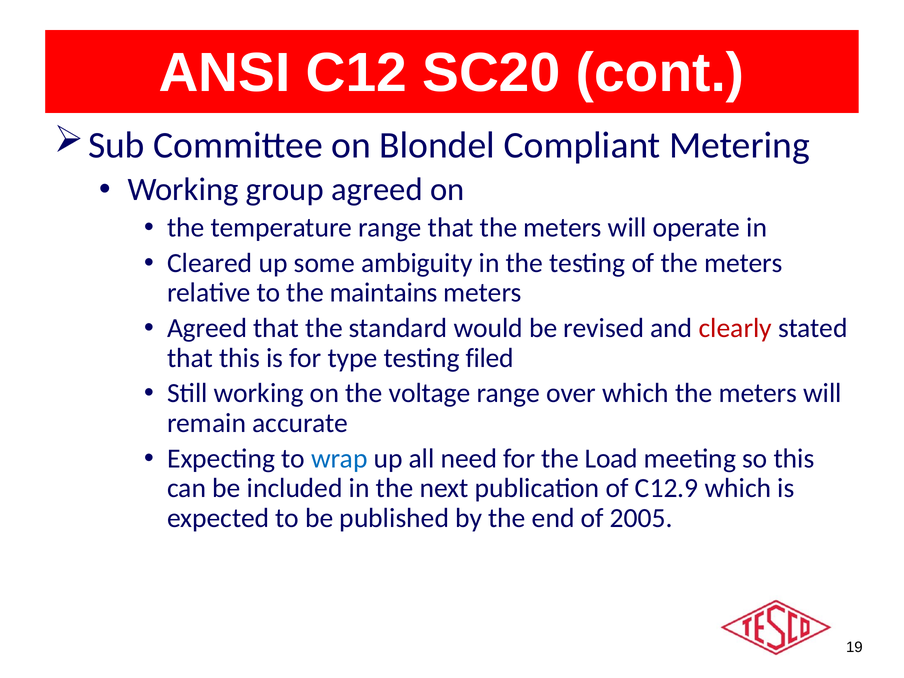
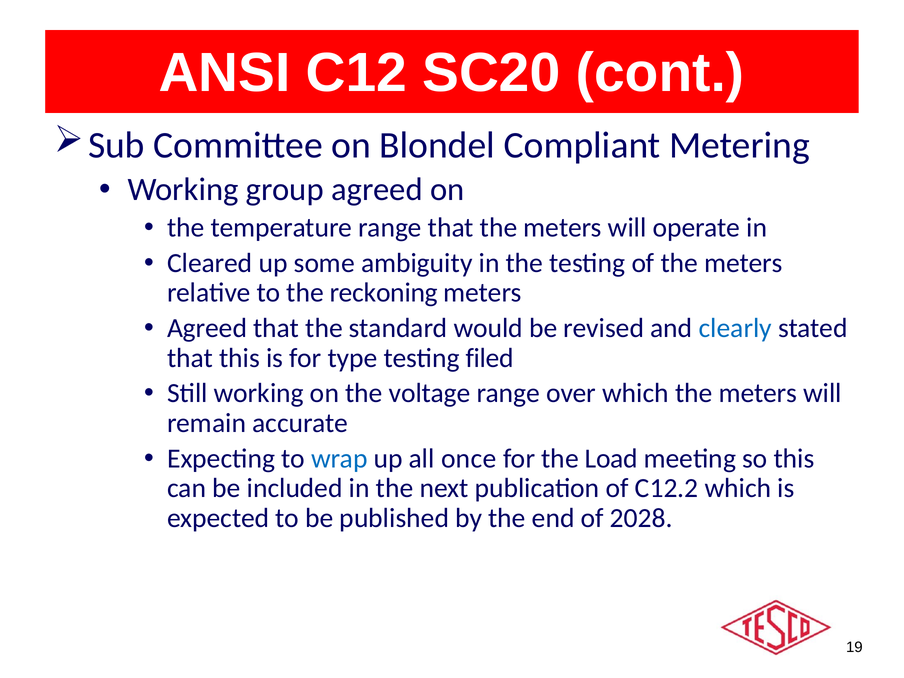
maintains: maintains -> reckoning
clearly colour: red -> blue
need: need -> once
C12.9: C12.9 -> C12.2
2005: 2005 -> 2028
